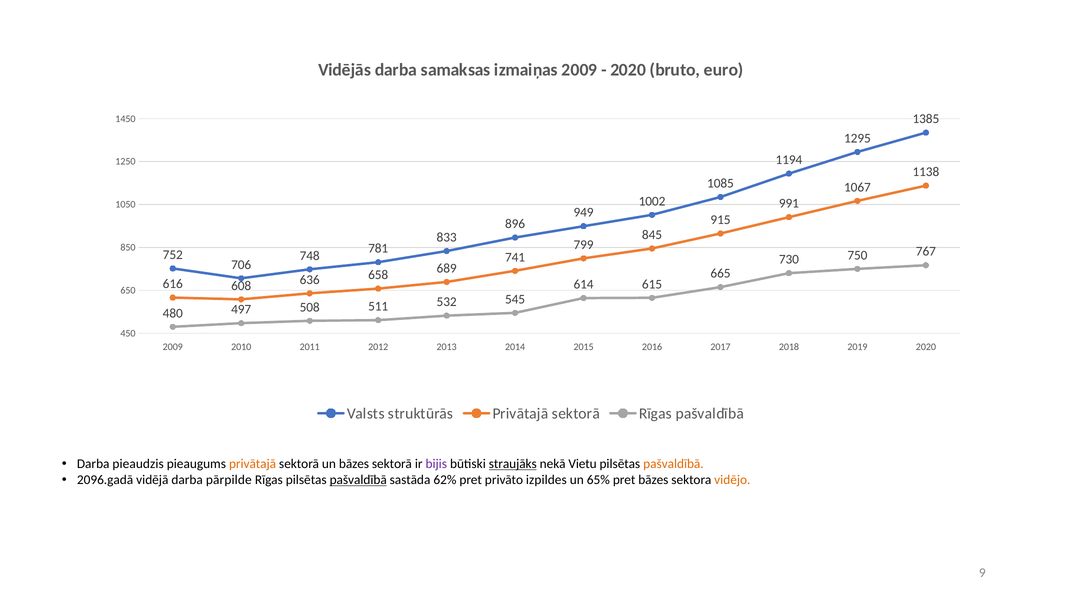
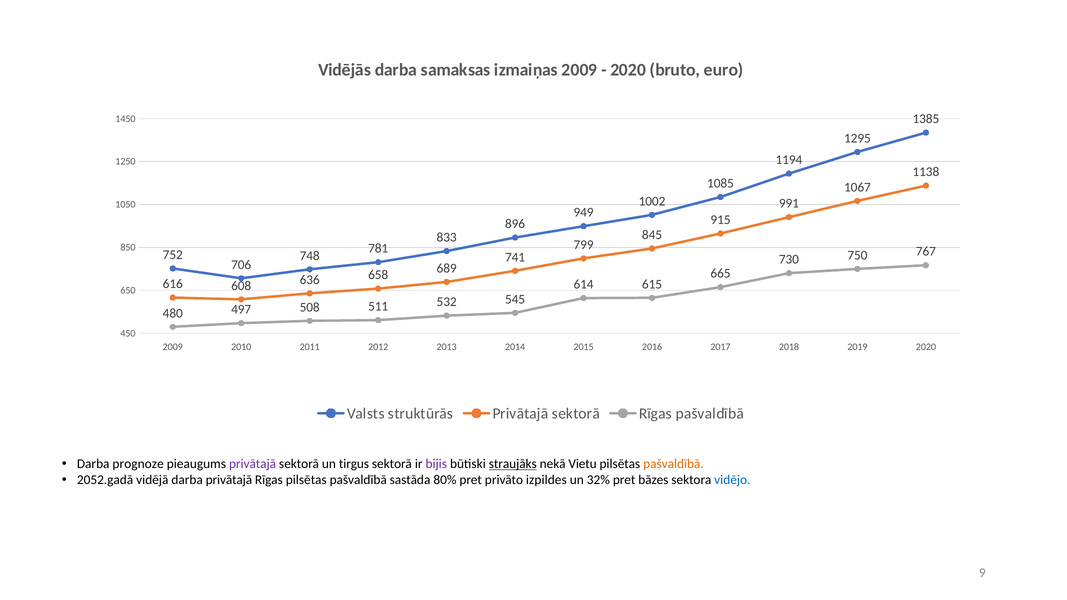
pieaudzis: pieaudzis -> prognoze
privātajā at (253, 464) colour: orange -> purple
un bāzes: bāzes -> tirgus
2096.gadā: 2096.gadā -> 2052.gadā
darba pārpilde: pārpilde -> privātajā
pašvaldībā at (358, 480) underline: present -> none
62%: 62% -> 80%
65%: 65% -> 32%
vidējo colour: orange -> blue
